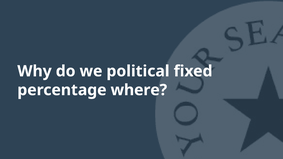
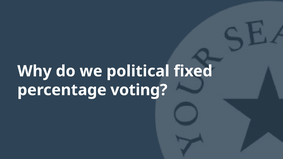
where: where -> voting
